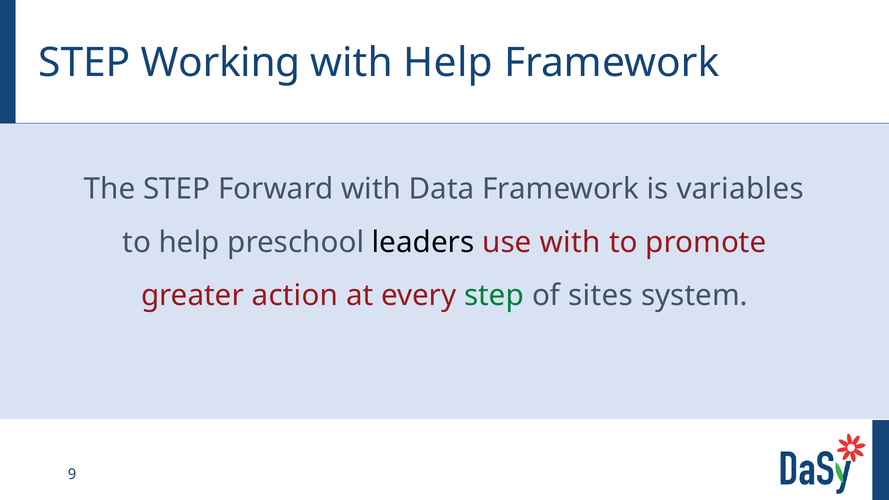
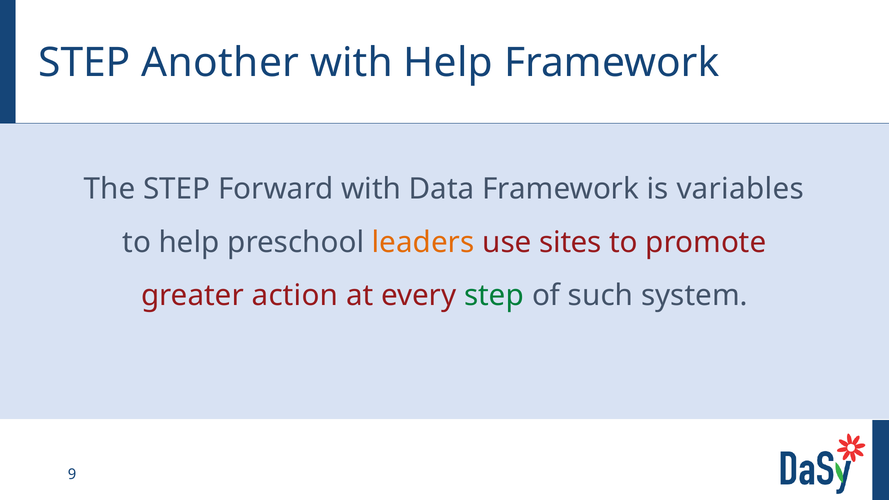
Working: Working -> Another
leaders colour: black -> orange
use with: with -> sites
sites: sites -> such
